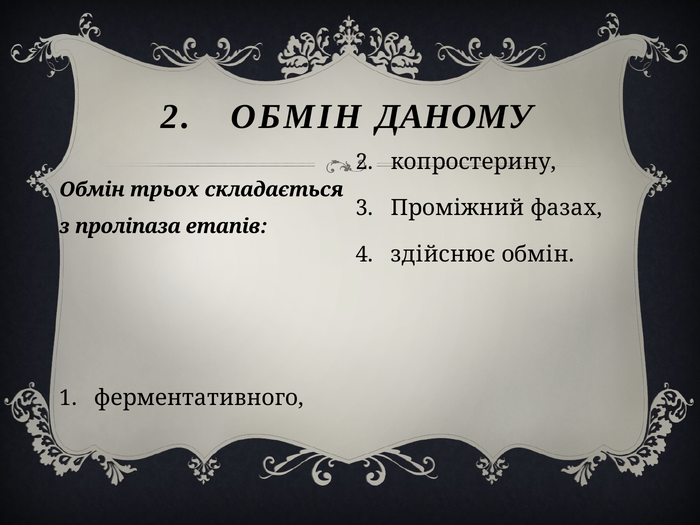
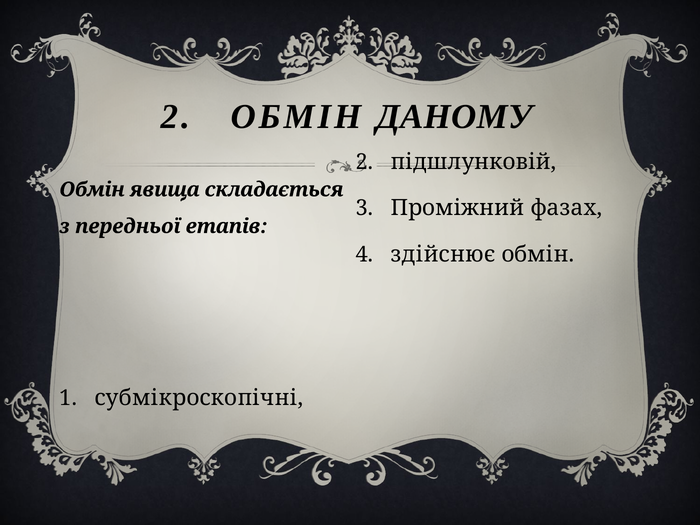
копростерину: копростерину -> підшлунковій
трьох: трьох -> явища
проліпаза: проліпаза -> передньої
ферментативного: ферментативного -> субмікроскопічні
